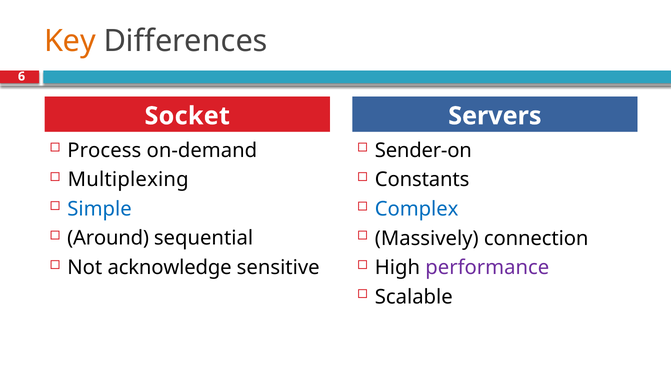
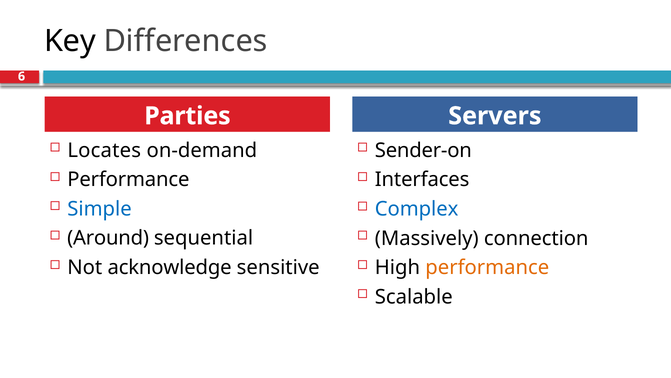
Key colour: orange -> black
Socket: Socket -> Parties
Process: Process -> Locates
Multiplexing at (128, 179): Multiplexing -> Performance
Constants: Constants -> Interfaces
performance at (487, 267) colour: purple -> orange
